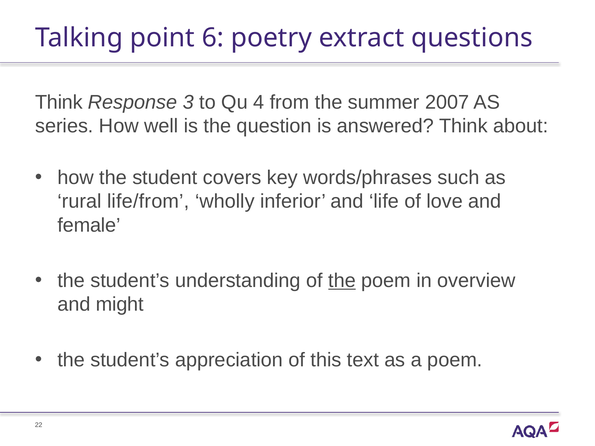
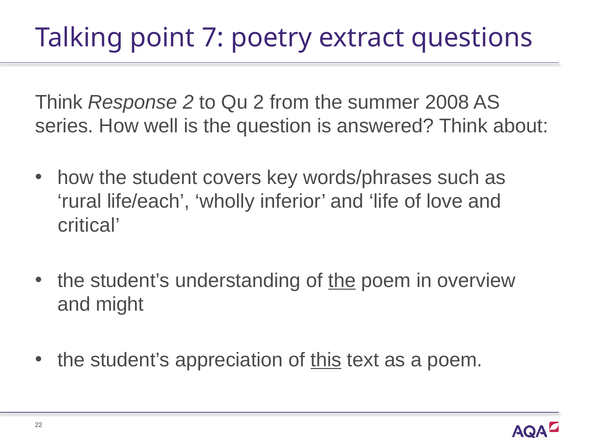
6: 6 -> 7
Response 3: 3 -> 2
Qu 4: 4 -> 2
2007: 2007 -> 2008
life/from: life/from -> life/each
female: female -> critical
this underline: none -> present
